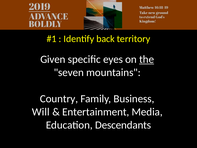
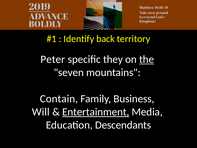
Given: Given -> Peter
eyes: eyes -> they
Country: Country -> Contain
Entertainment underline: none -> present
